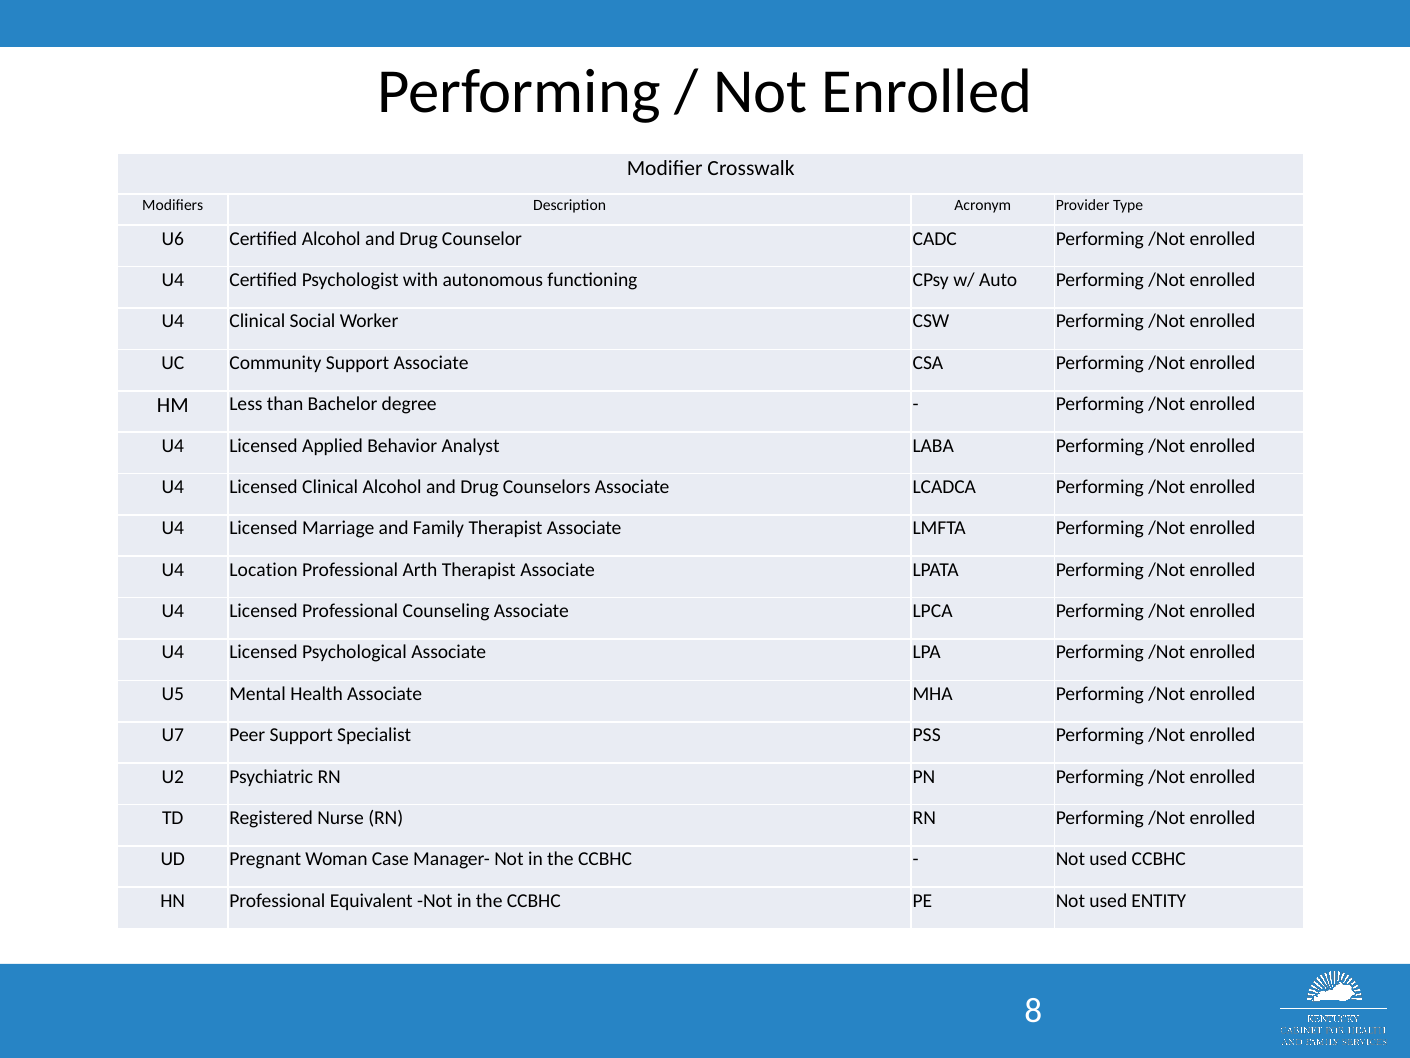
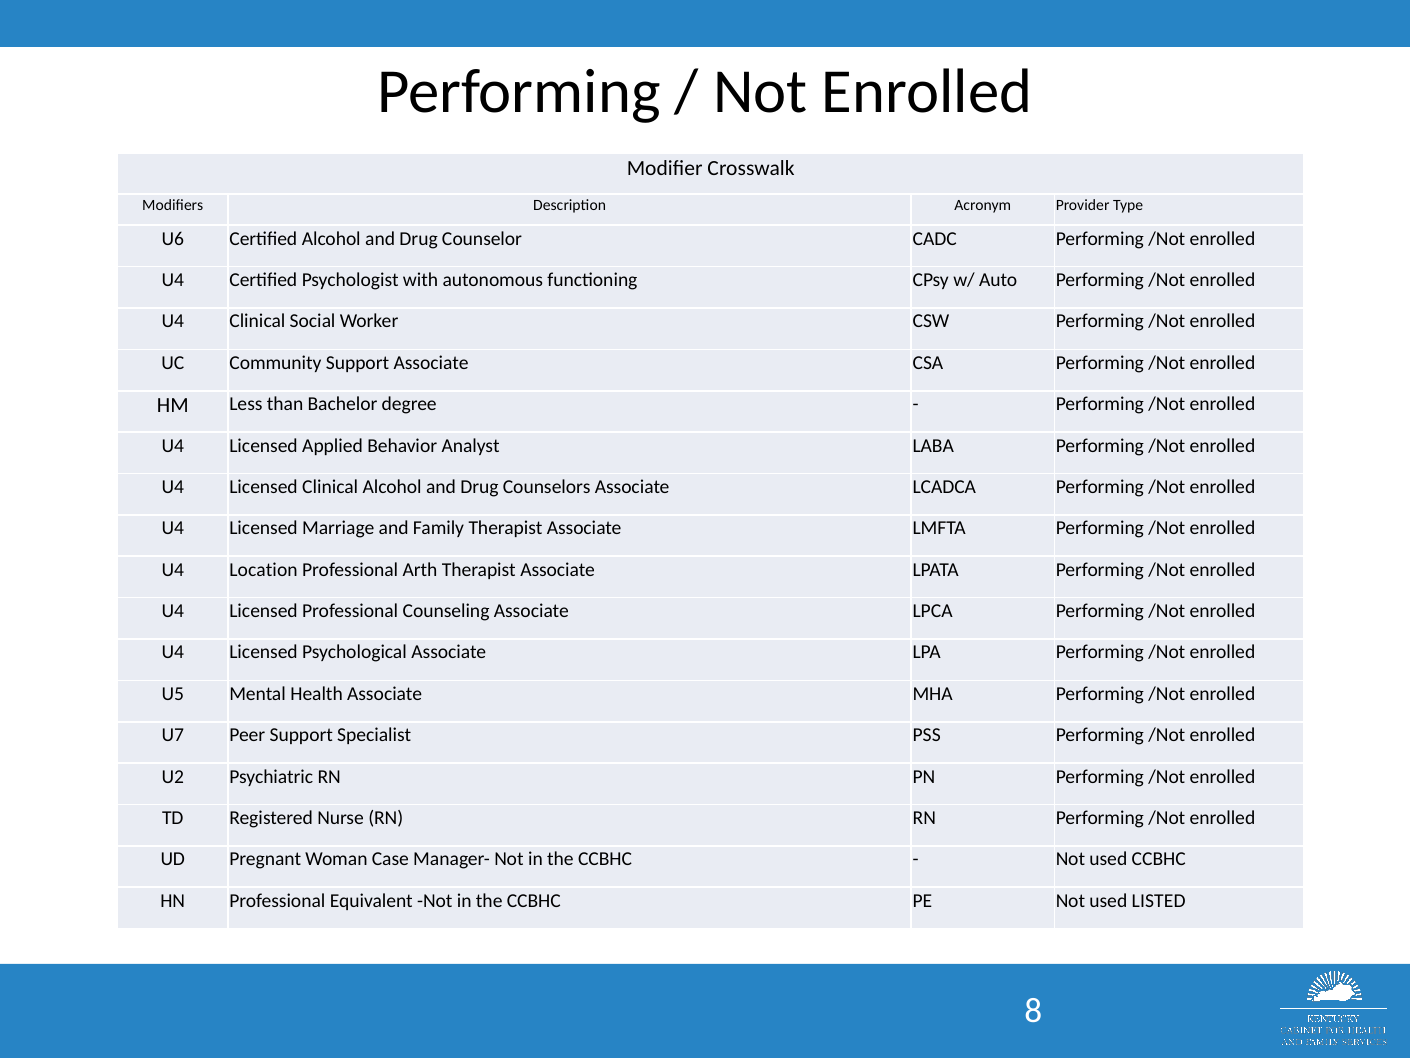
ENTITY: ENTITY -> LISTED
